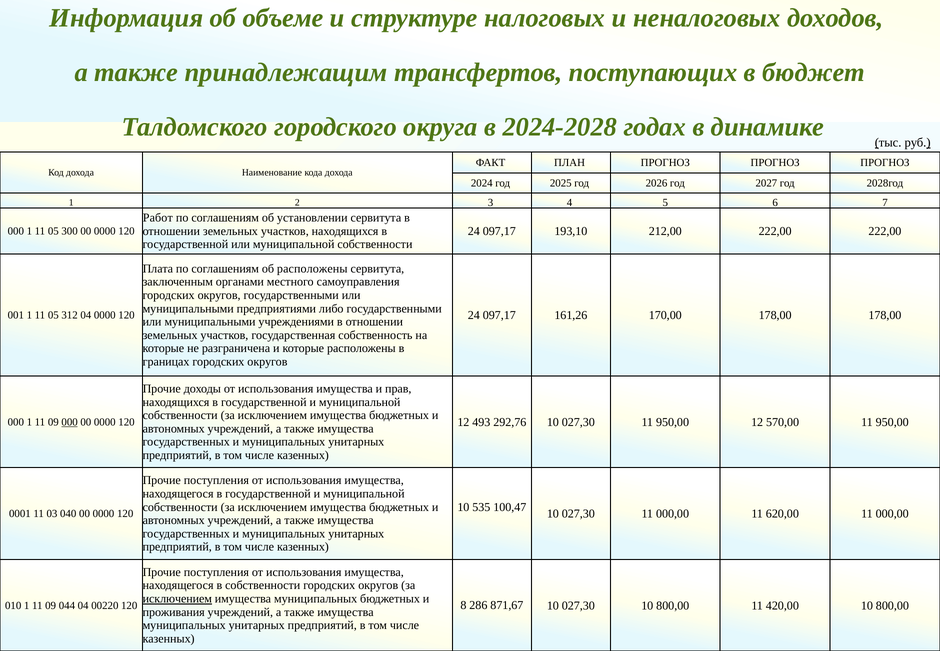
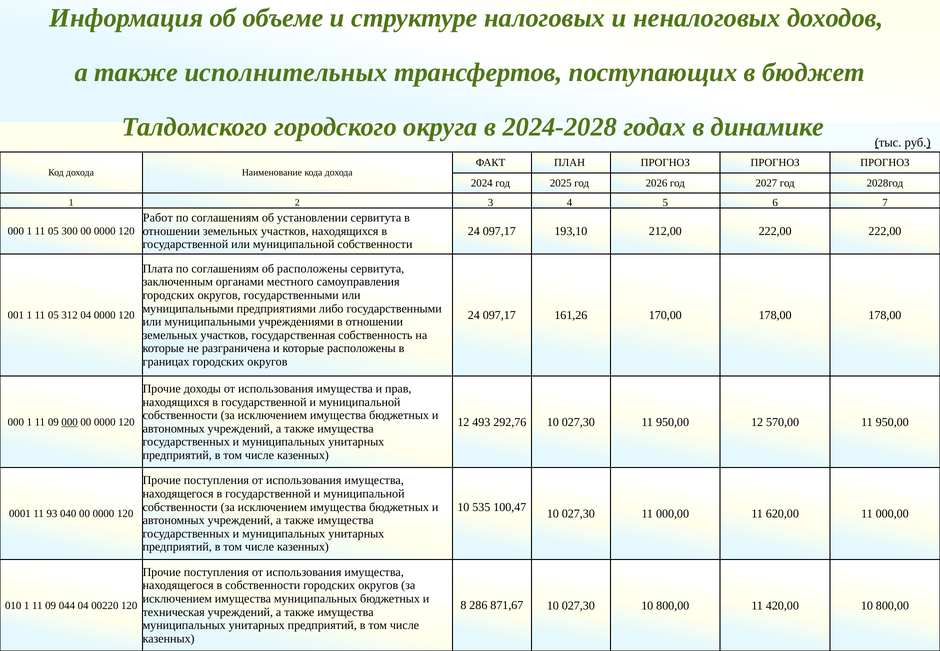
принадлежащим: принадлежащим -> исполнительных
03: 03 -> 93
исключением at (177, 599) underline: present -> none
проживания: проживания -> техническая
